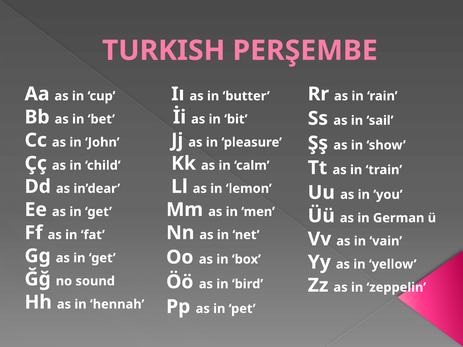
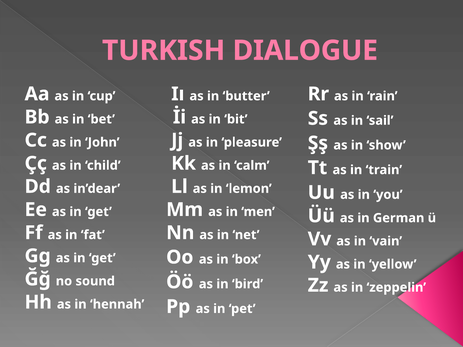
PERŞEMBE: PERŞEMBE -> DIALOGUE
